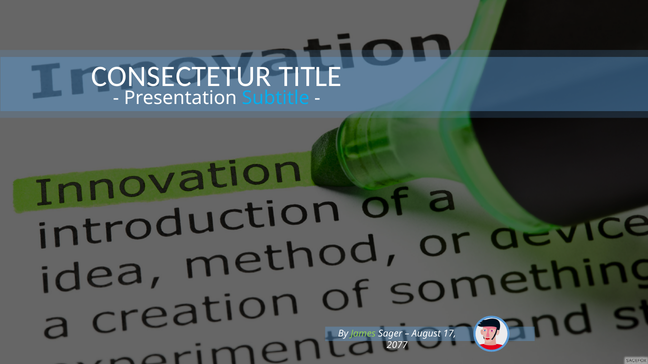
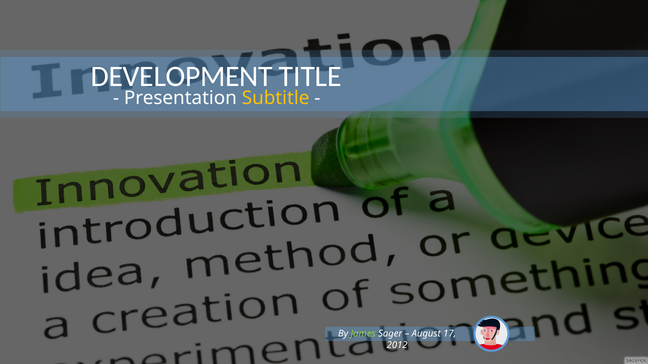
CONSECTETUR: CONSECTETUR -> DEVELOPMENT
Subtitle colour: light blue -> yellow
2077: 2077 -> 2012
